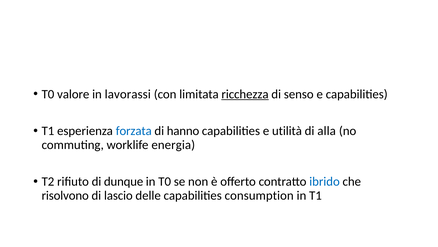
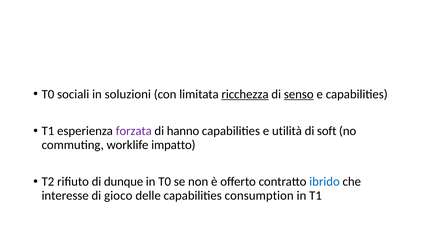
valore: valore -> sociali
lavorassi: lavorassi -> soluzioni
senso underline: none -> present
forzata colour: blue -> purple
alla: alla -> soft
energia: energia -> impatto
risolvono: risolvono -> interesse
lascio: lascio -> gioco
